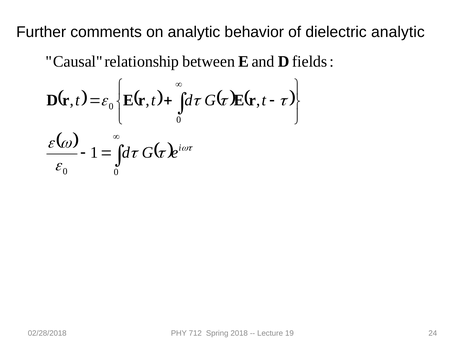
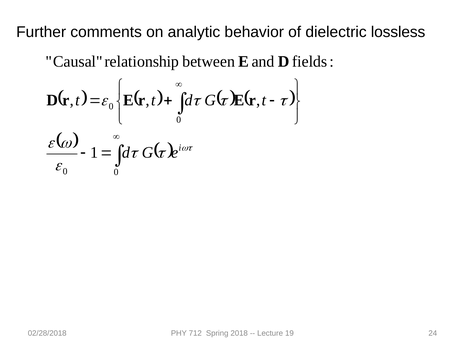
dielectric analytic: analytic -> lossless
